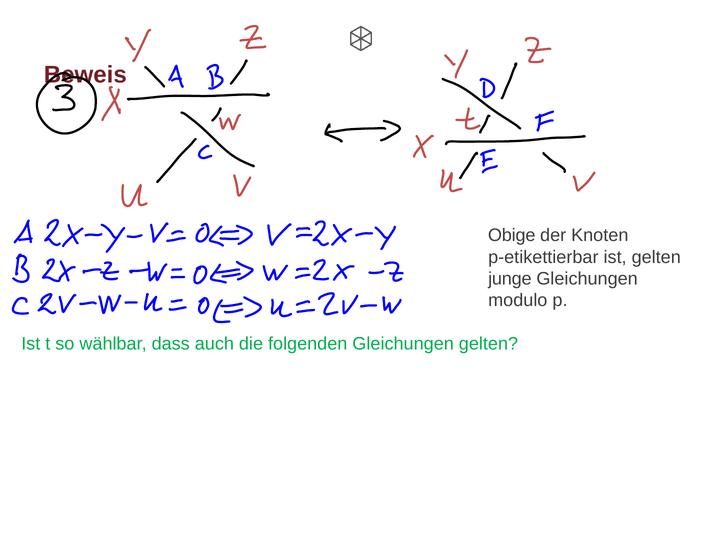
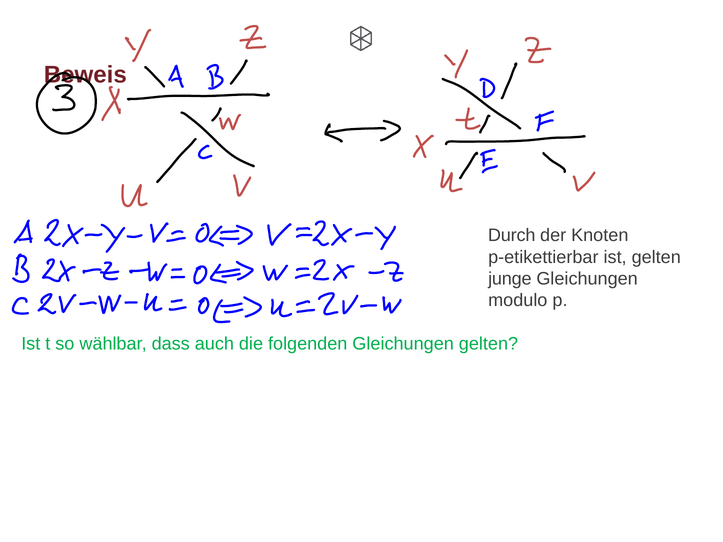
Obige: Obige -> Durch
